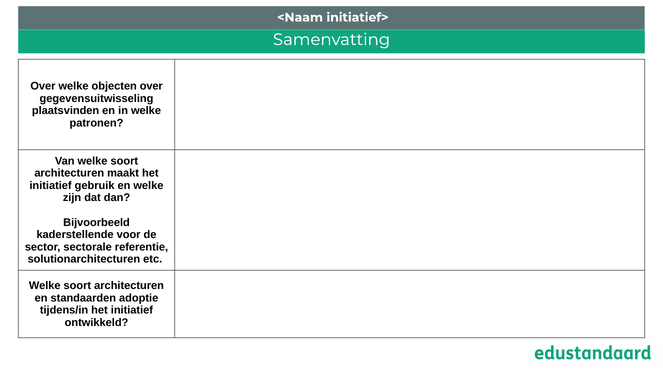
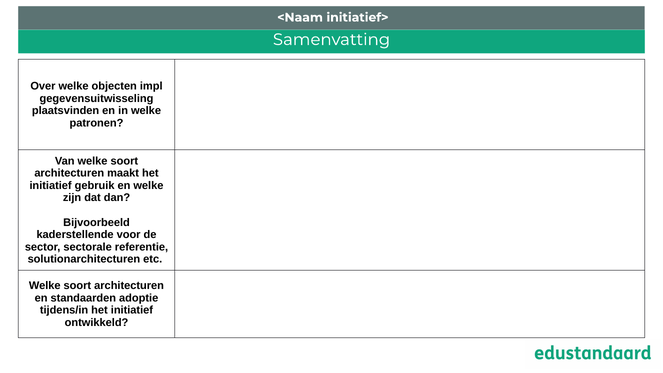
objecten over: over -> impl
